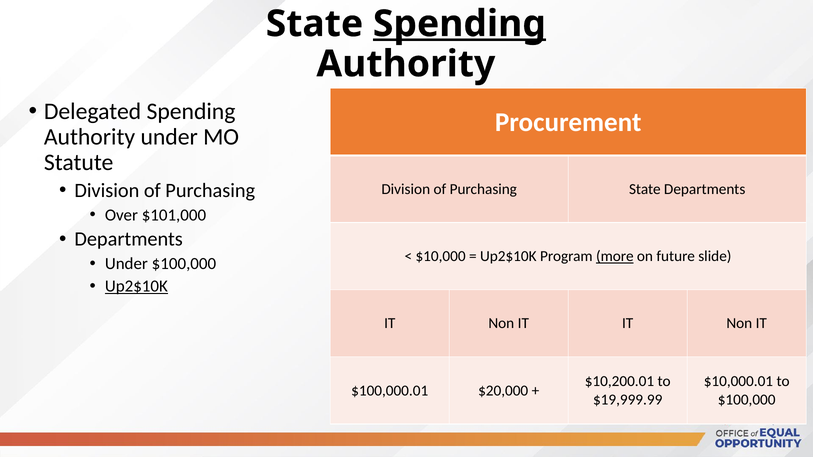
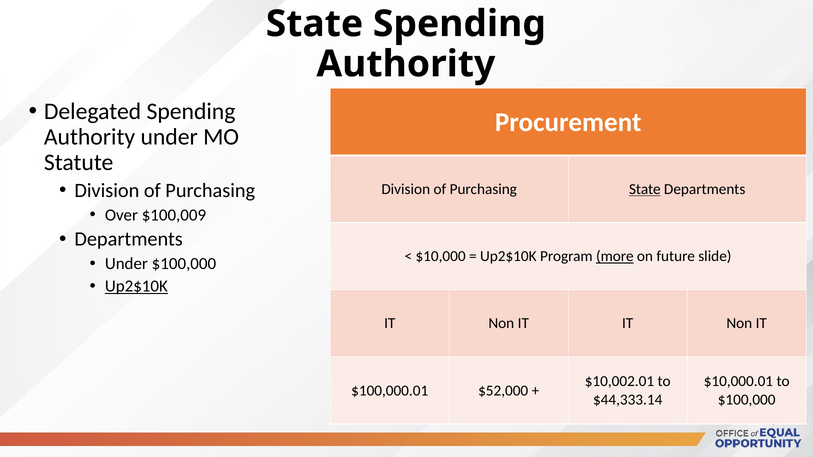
Spending at (459, 24) underline: present -> none
State at (645, 189) underline: none -> present
$101,000: $101,000 -> $100,009
$10,200.01: $10,200.01 -> $10,002.01
$20,000: $20,000 -> $52,000
$19,999.99: $19,999.99 -> $44,333.14
